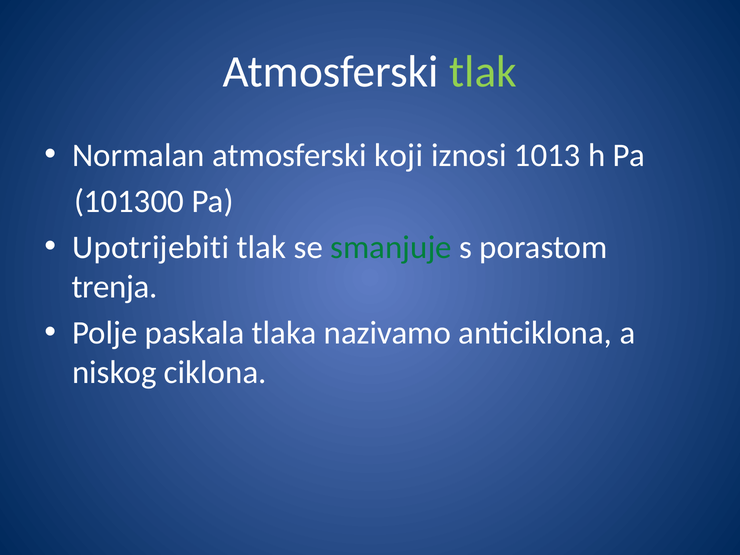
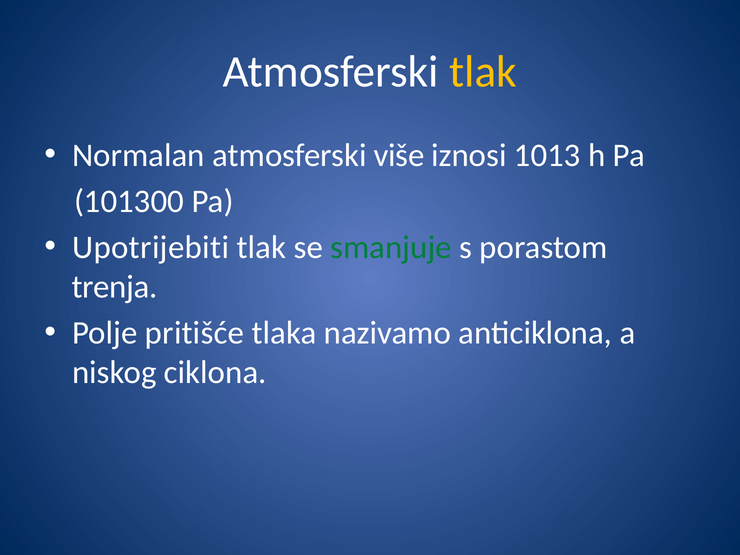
tlak at (483, 72) colour: light green -> yellow
koji: koji -> više
paskala: paskala -> pritišće
